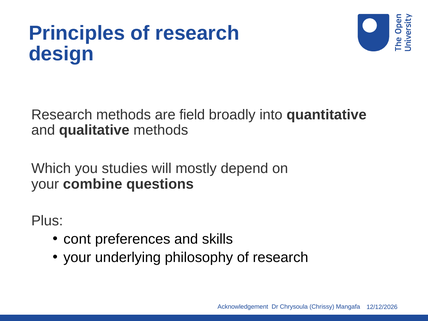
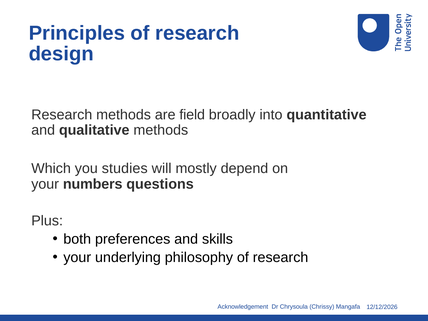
combine: combine -> numbers
cont: cont -> both
